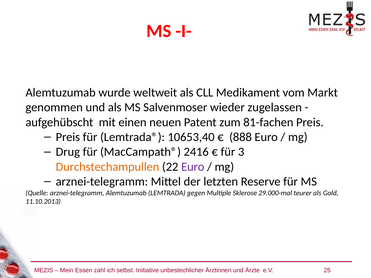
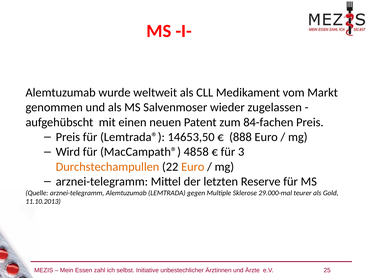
81-fachen: 81-fachen -> 84-fachen
10653,40: 10653,40 -> 14653,50
Drug: Drug -> Wird
2416: 2416 -> 4858
Euro at (193, 167) colour: purple -> orange
